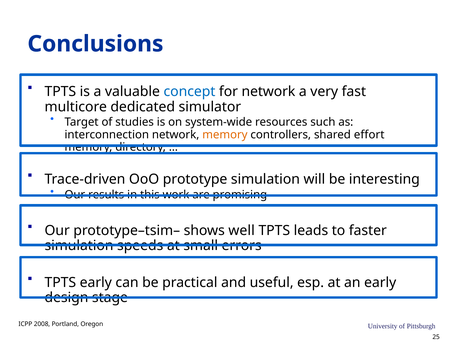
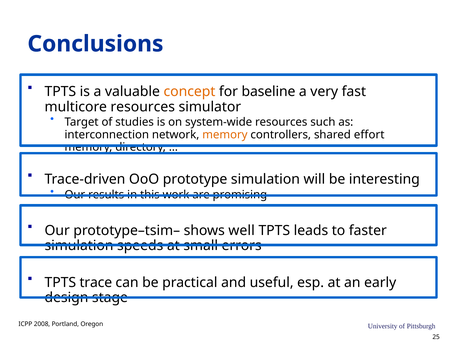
concept colour: blue -> orange
for network: network -> baseline
multicore dedicated: dedicated -> resources
TPTS early: early -> trace
